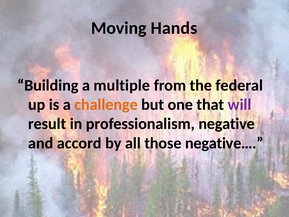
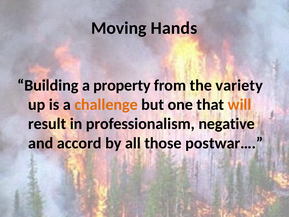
multiple: multiple -> property
federal: federal -> variety
will colour: purple -> orange
negative…: negative… -> postwar…
